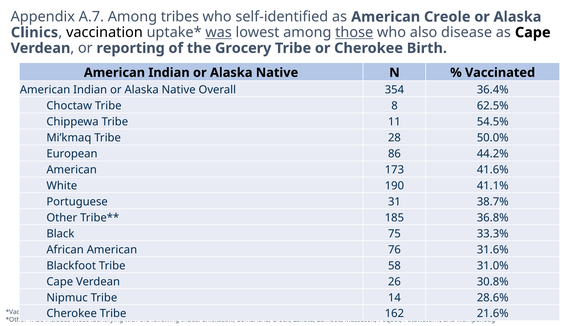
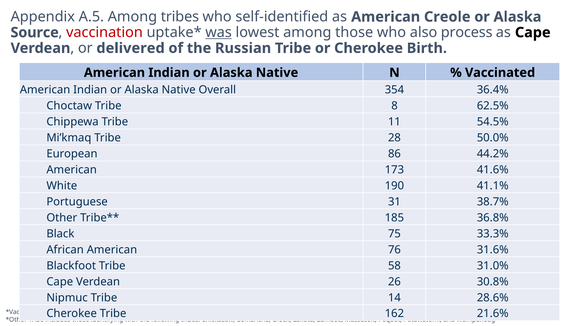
A.7: A.7 -> A.5
Clinics: Clinics -> Source
vaccination colour: black -> red
those at (354, 32) underline: present -> none
disease: disease -> process
reporting: reporting -> delivered
Grocery: Grocery -> Russian
